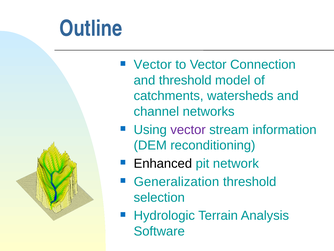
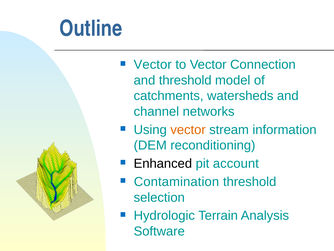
vector at (188, 129) colour: purple -> orange
network: network -> account
Generalization: Generalization -> Contamination
